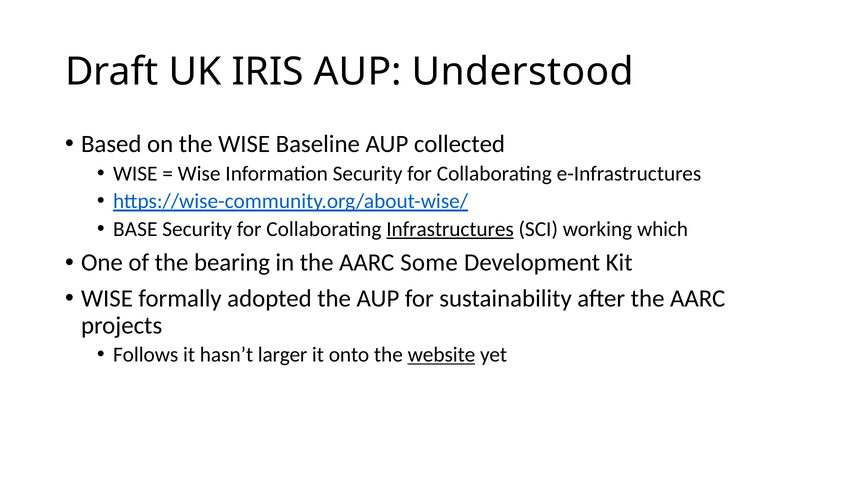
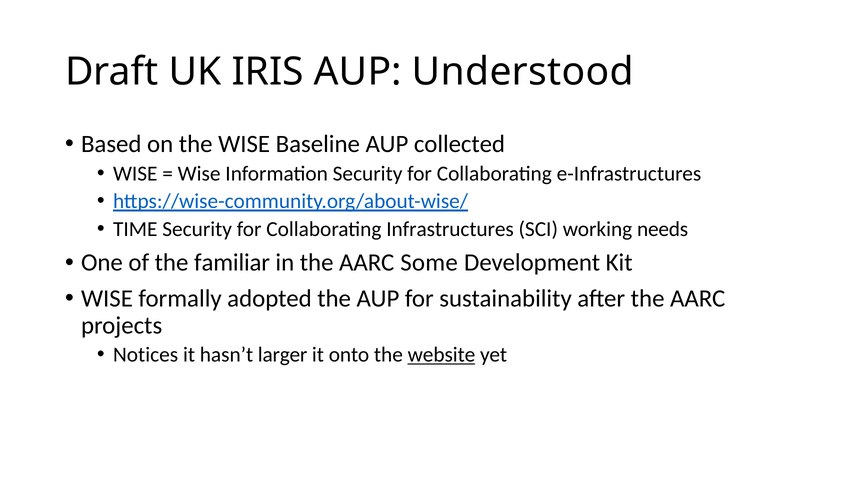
BASE: BASE -> TIME
Infrastructures underline: present -> none
which: which -> needs
bearing: bearing -> familiar
Follows: Follows -> Notices
